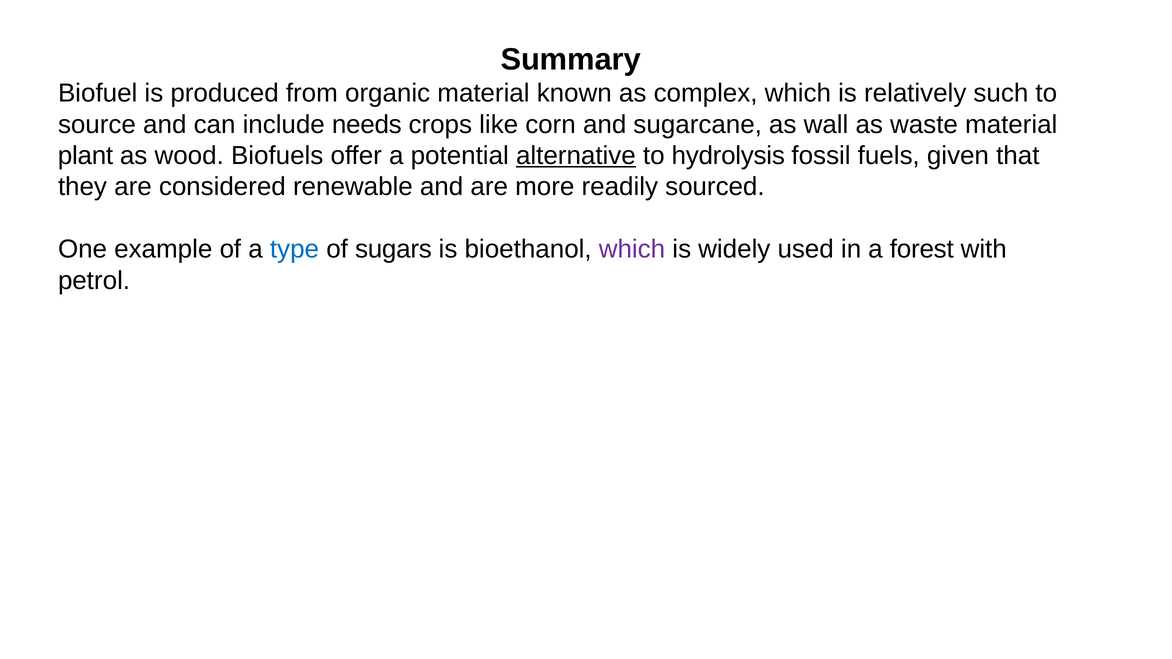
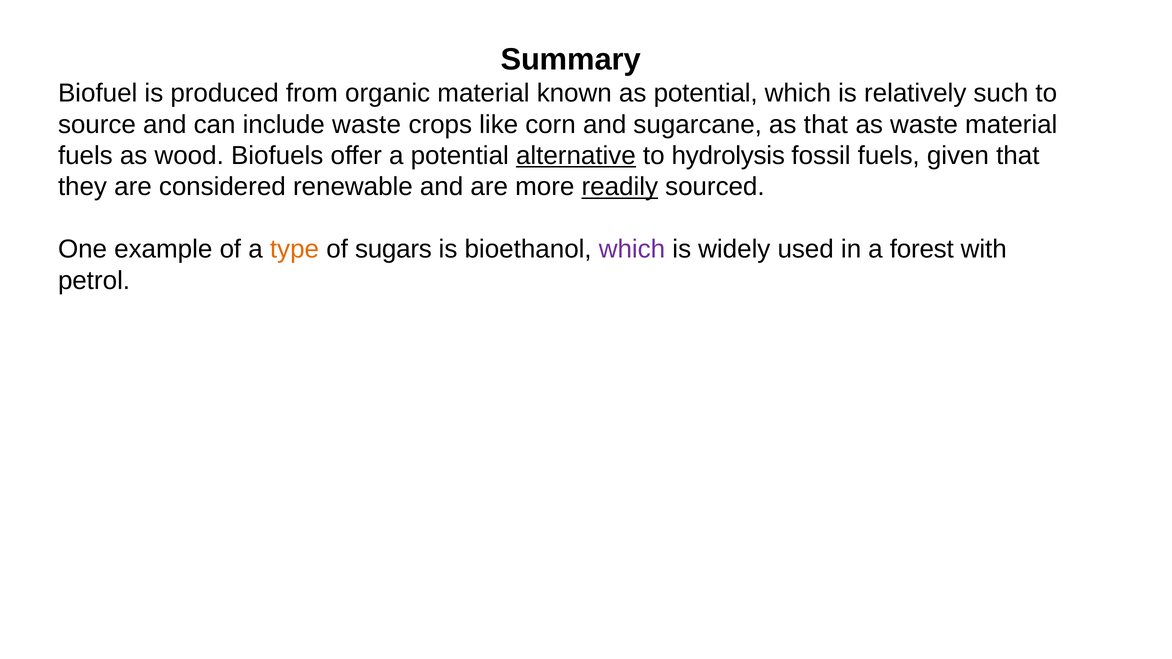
as complex: complex -> potential
include needs: needs -> waste
as wall: wall -> that
plant at (86, 156): plant -> fuels
readily underline: none -> present
type colour: blue -> orange
